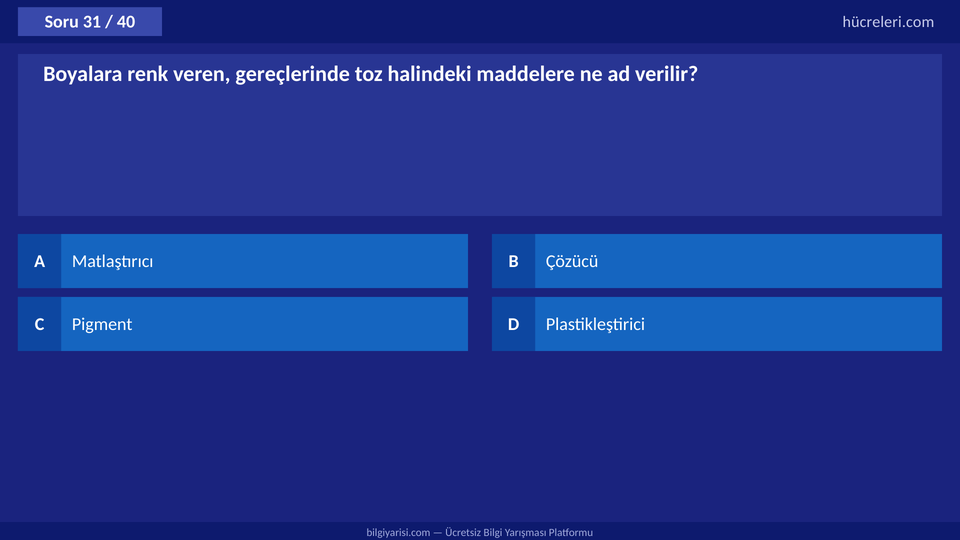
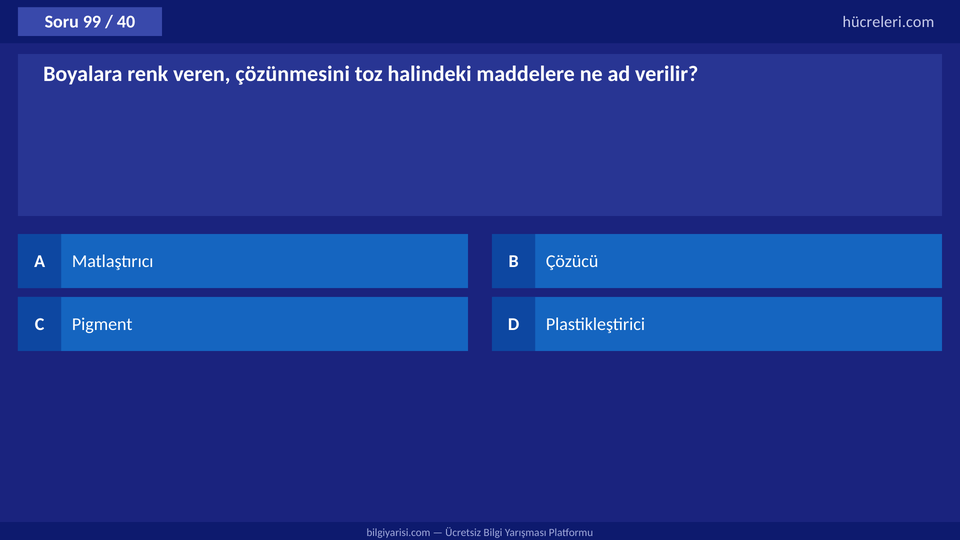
31: 31 -> 99
gereçlerinde: gereçlerinde -> çözünmesini
